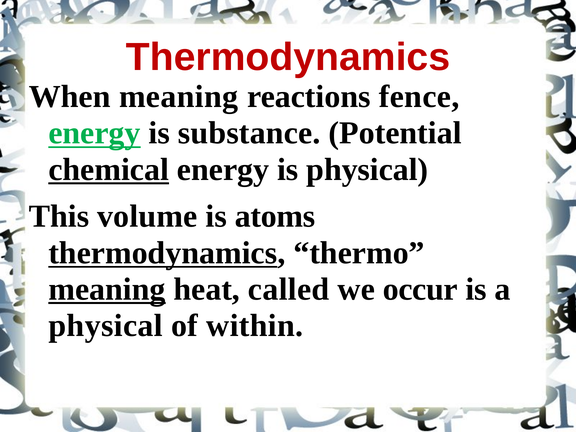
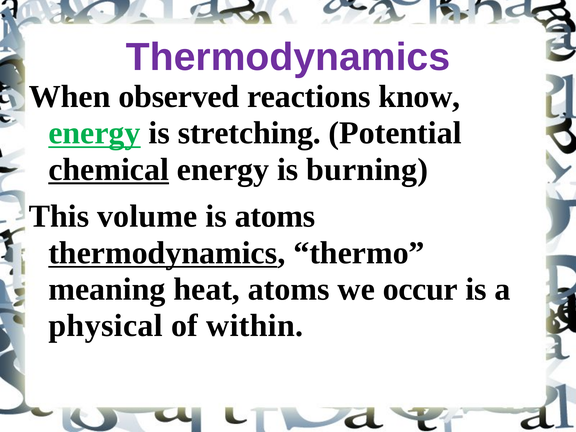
Thermodynamics at (288, 57) colour: red -> purple
When meaning: meaning -> observed
fence: fence -> know
substance: substance -> stretching
is physical: physical -> burning
meaning at (107, 289) underline: present -> none
heat called: called -> atoms
